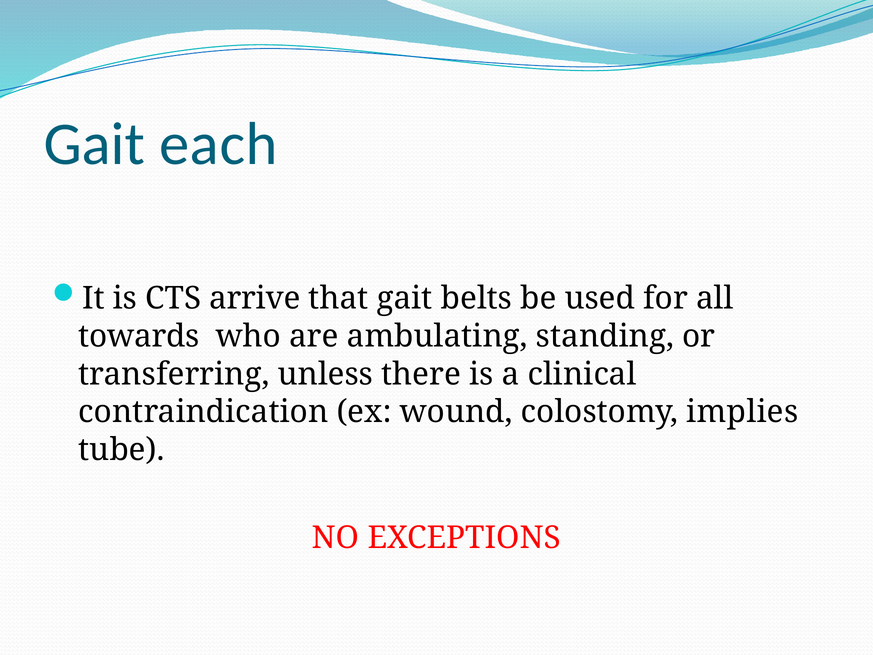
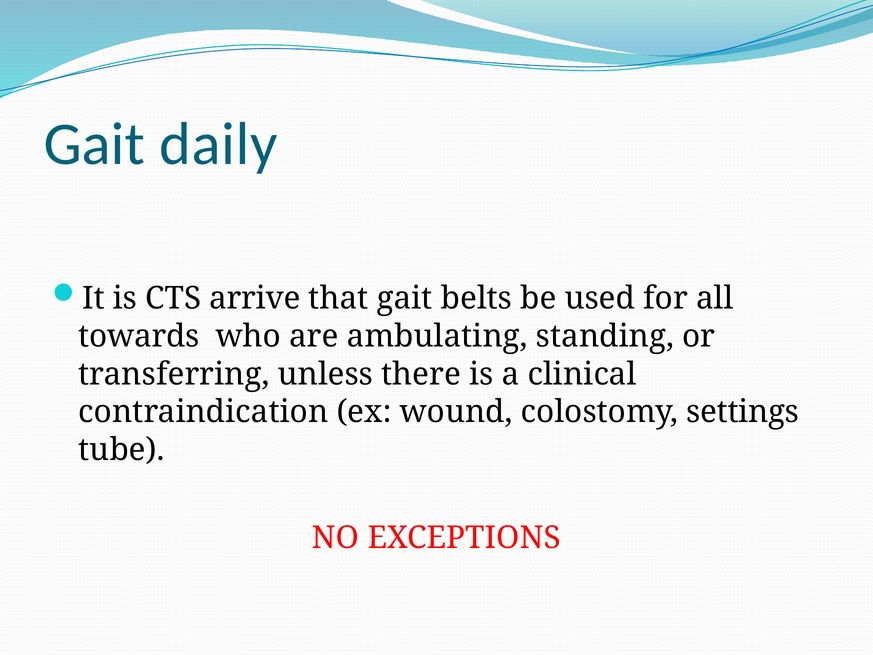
each: each -> daily
implies: implies -> settings
